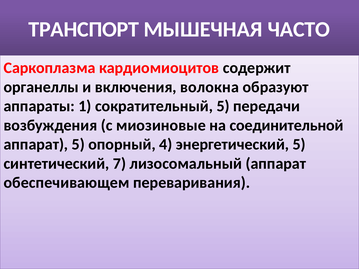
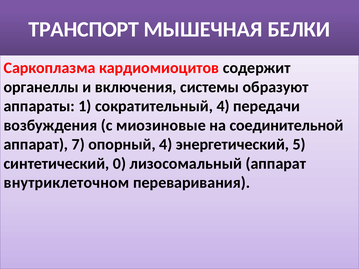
ЧАСТО: ЧАСТО -> БЕЛКИ
волокна: волокна -> системы
сократительный 5: 5 -> 4
аппарат 5: 5 -> 7
7: 7 -> 0
обеспечивающем: обеспечивающем -> внутриклеточном
